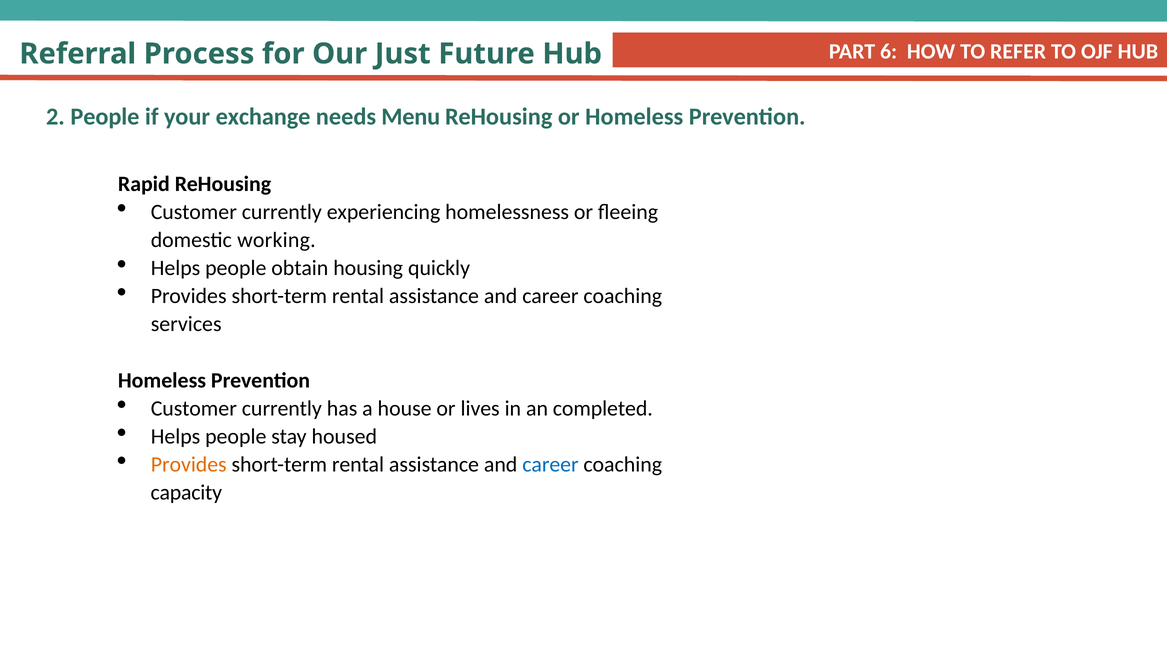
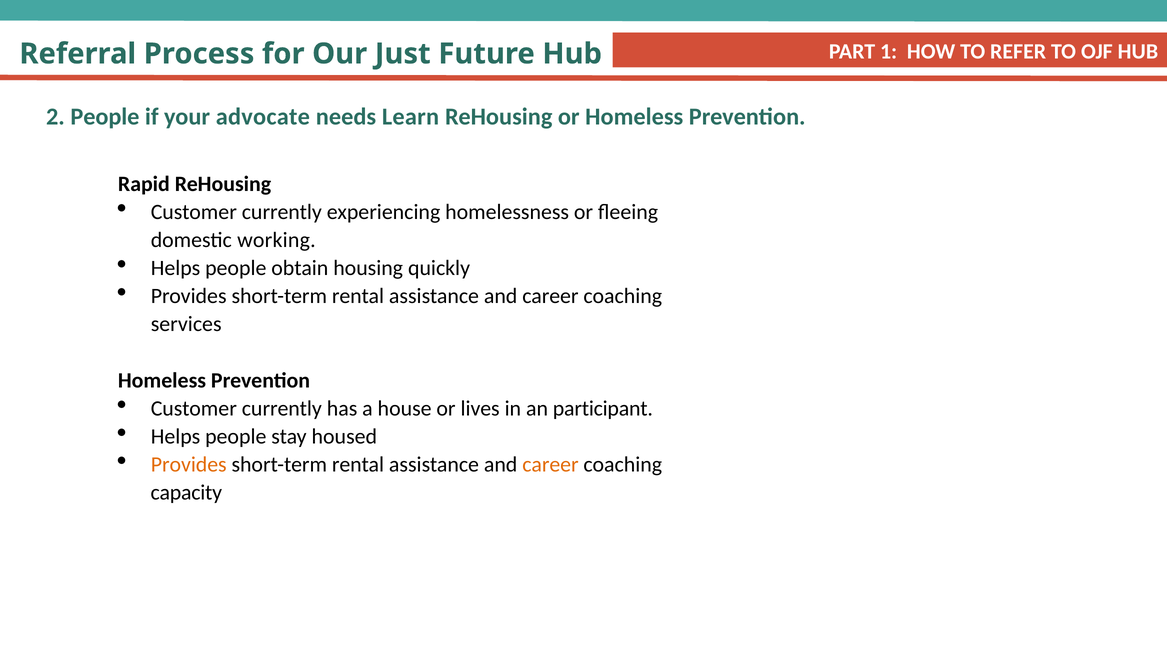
6: 6 -> 1
exchange: exchange -> advocate
Menu: Menu -> Learn
completed: completed -> participant
career at (550, 465) colour: blue -> orange
